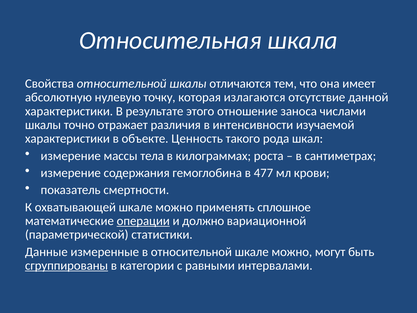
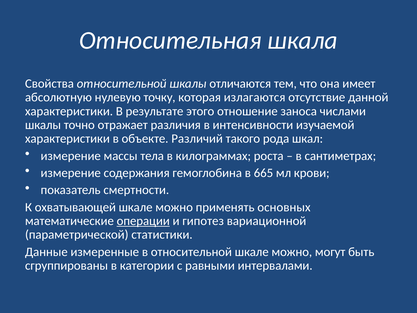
Ценность: Ценность -> Различий
477: 477 -> 665
сплошное: сплошное -> основных
должно: должно -> гипотез
сгруппированы underline: present -> none
